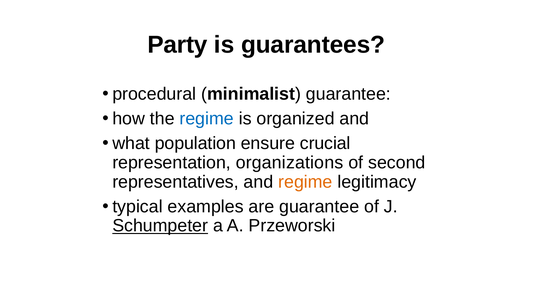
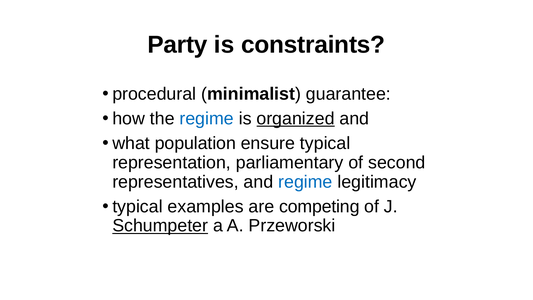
guarantees: guarantees -> constraints
organized underline: none -> present
ensure crucial: crucial -> typical
organizations: organizations -> parliamentary
regime at (305, 182) colour: orange -> blue
are guarantee: guarantee -> competing
